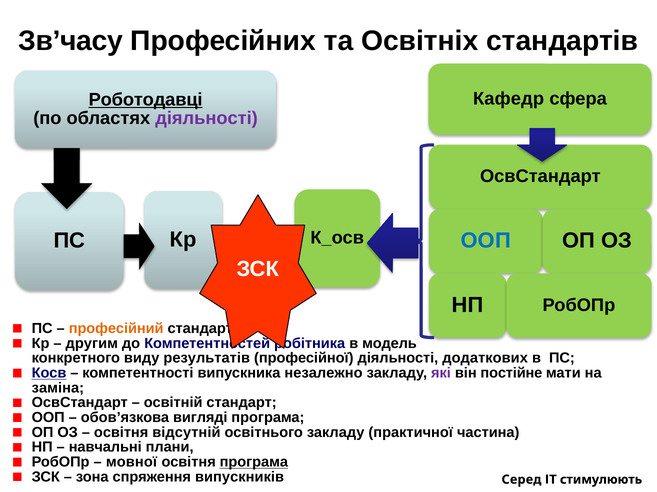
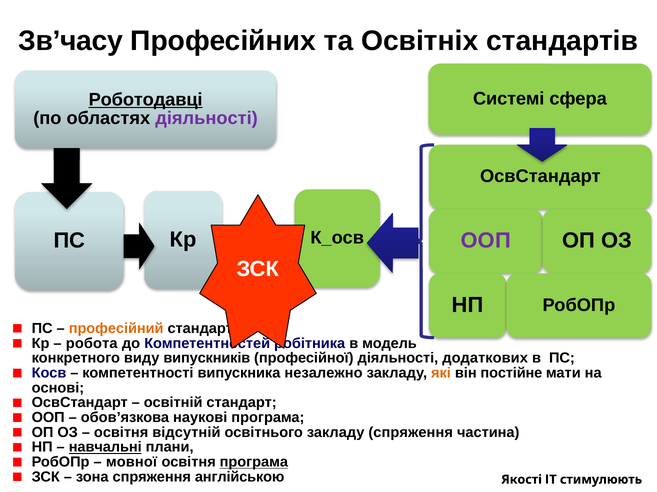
Кафедр: Кафедр -> Системі
ООП at (486, 241) colour: blue -> purple
другим: другим -> робота
результатів: результатів -> випускників
Косв underline: present -> none
які colour: purple -> orange
заміна: заміна -> основі
вигляді: вигляді -> наукові
закладу практичної: практичної -> спряження
навчальні underline: none -> present
випускників: випускників -> англійською
Серед: Серед -> Якості
